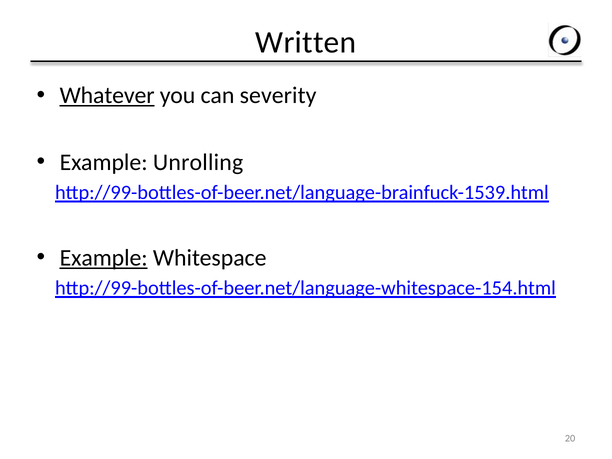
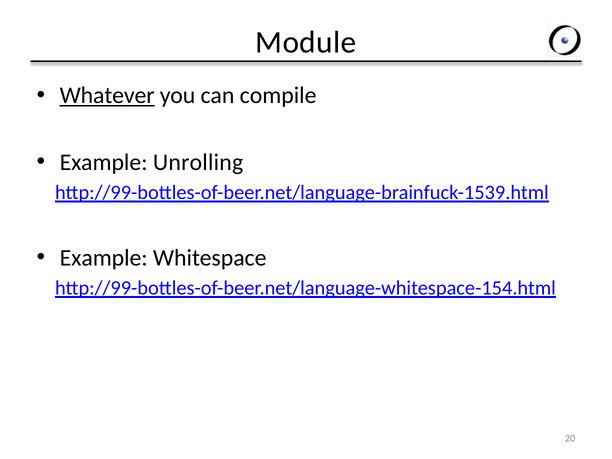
Written: Written -> Module
severity: severity -> compile
Example at (104, 258) underline: present -> none
